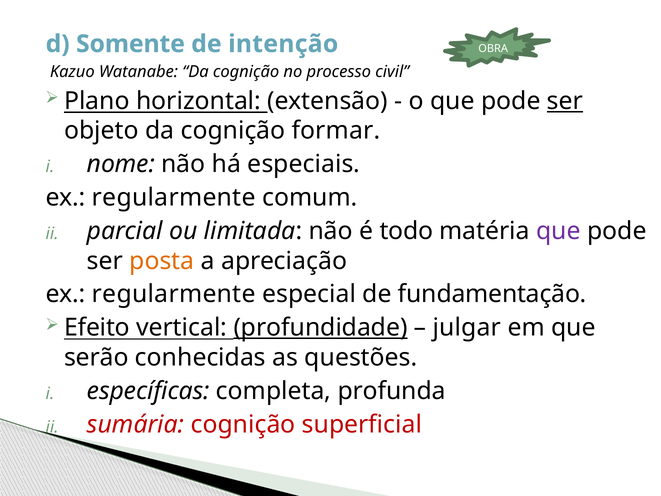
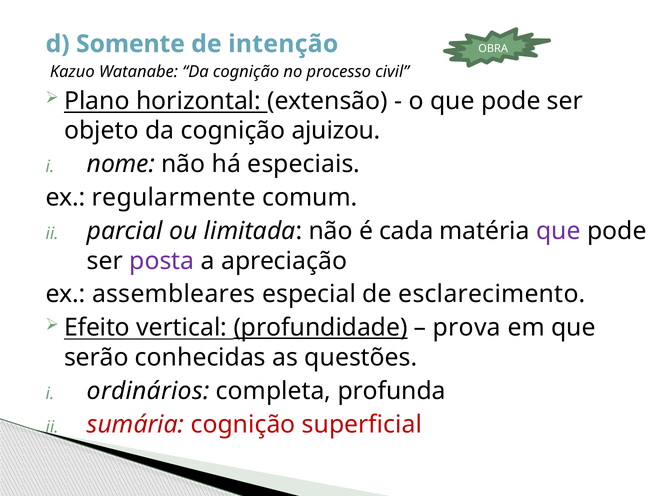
ser at (565, 101) underline: present -> none
formar: formar -> ajuizou
todo: todo -> cada
posta colour: orange -> purple
regularmente at (174, 294): regularmente -> assembleares
fundamentação: fundamentação -> esclarecimento
julgar: julgar -> prova
específicas: específicas -> ordinários
